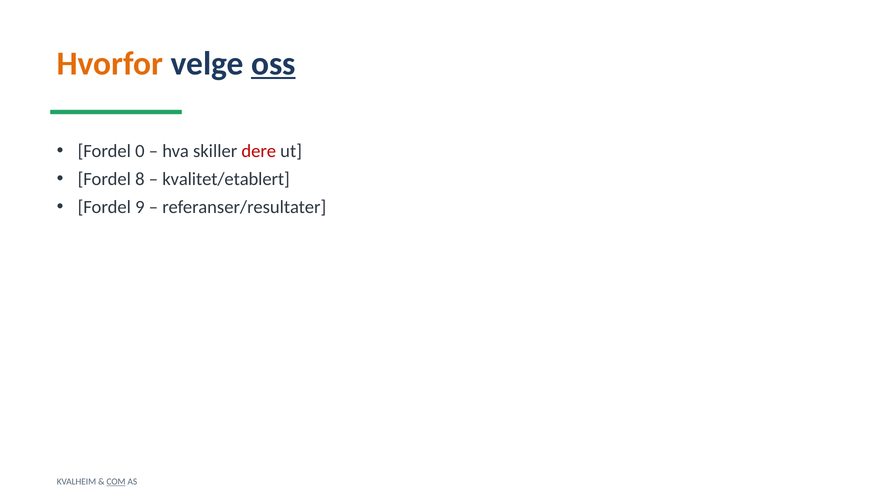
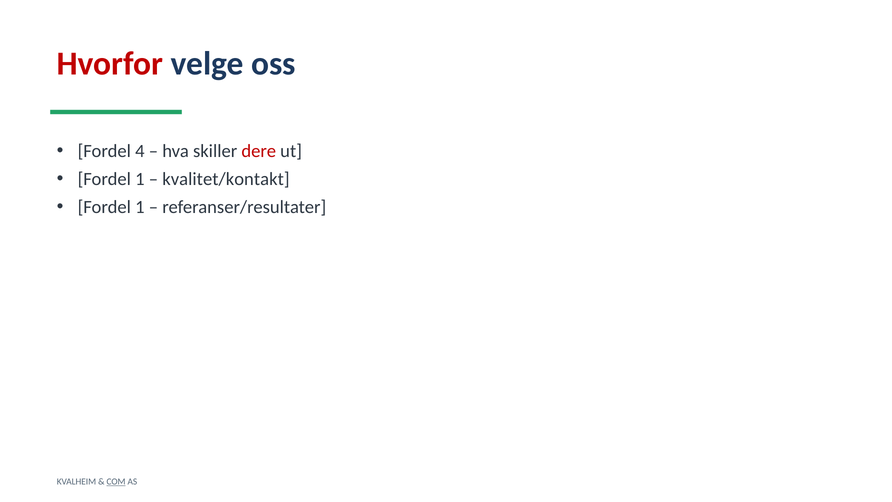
Hvorfor colour: orange -> red
oss underline: present -> none
0: 0 -> 4
8 at (140, 179): 8 -> 1
kvalitet/etablert: kvalitet/etablert -> kvalitet/kontakt
9 at (140, 207): 9 -> 1
